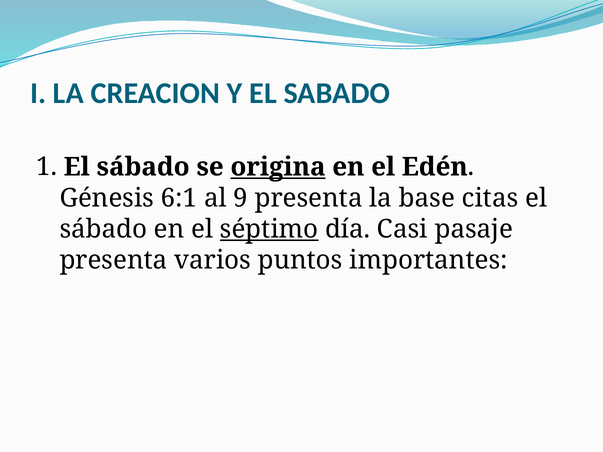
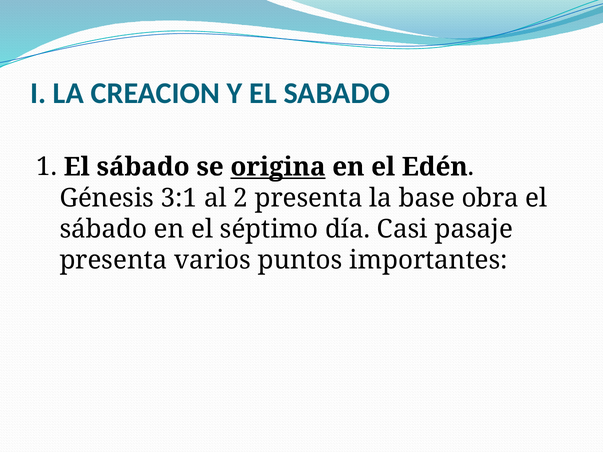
6:1: 6:1 -> 3:1
9: 9 -> 2
citas: citas -> obra
séptimo underline: present -> none
